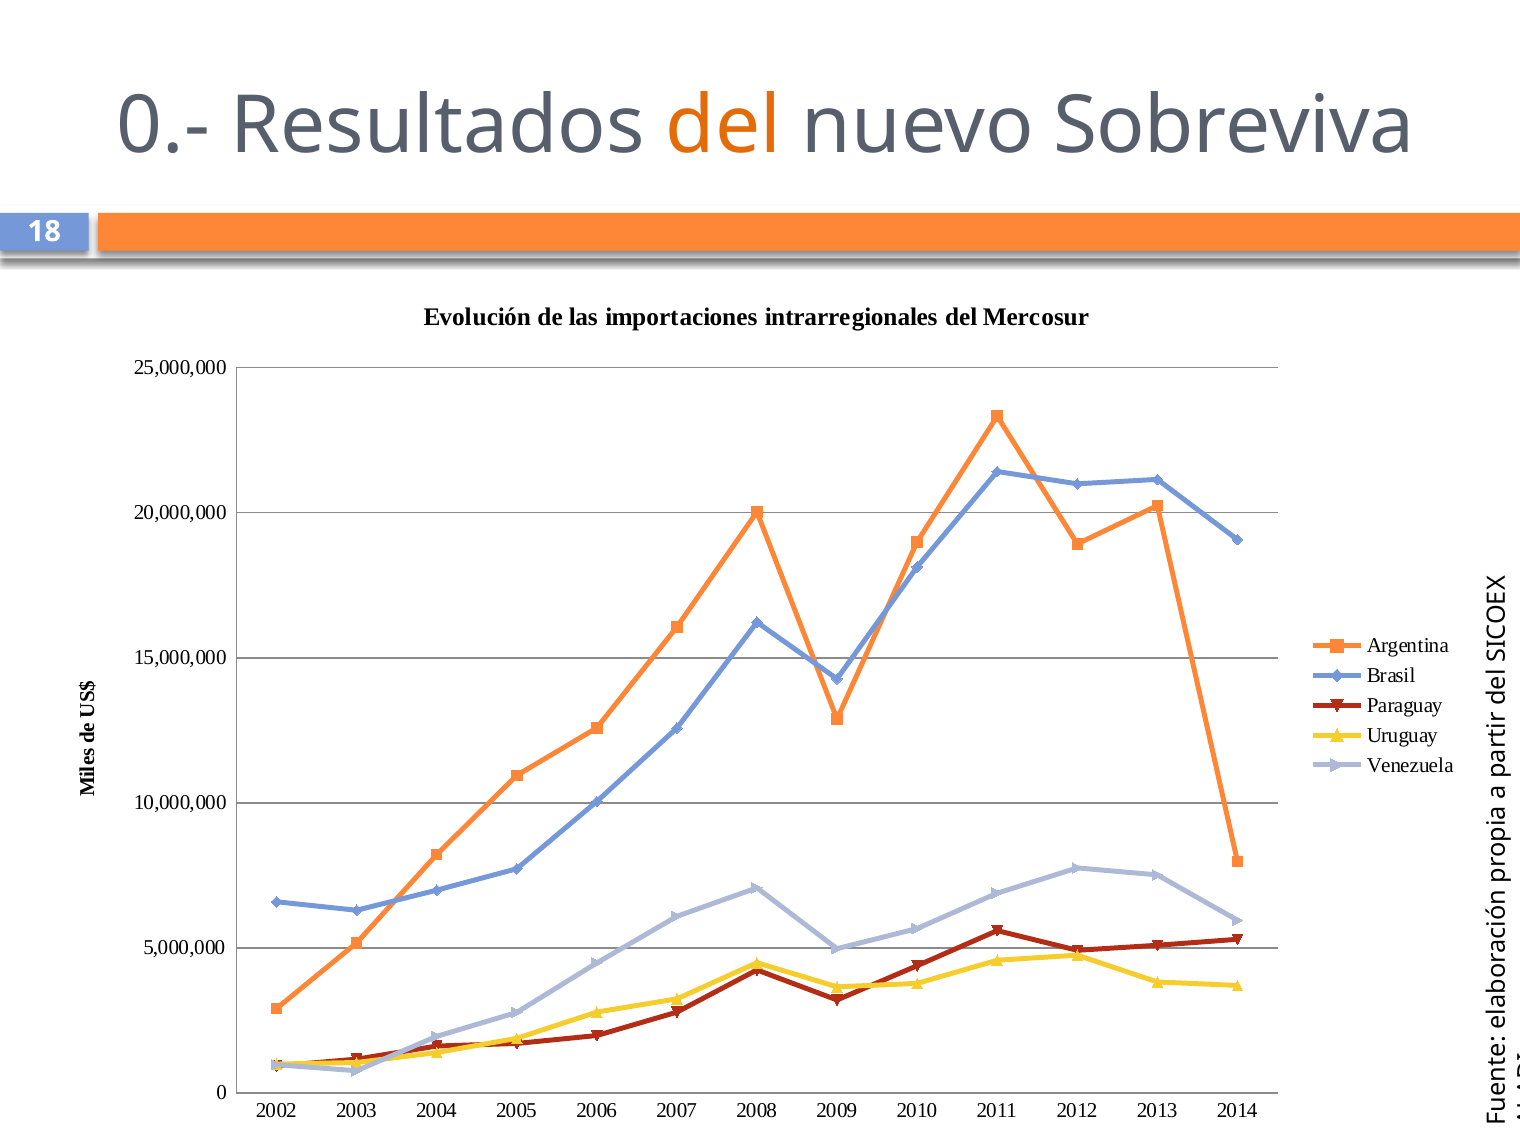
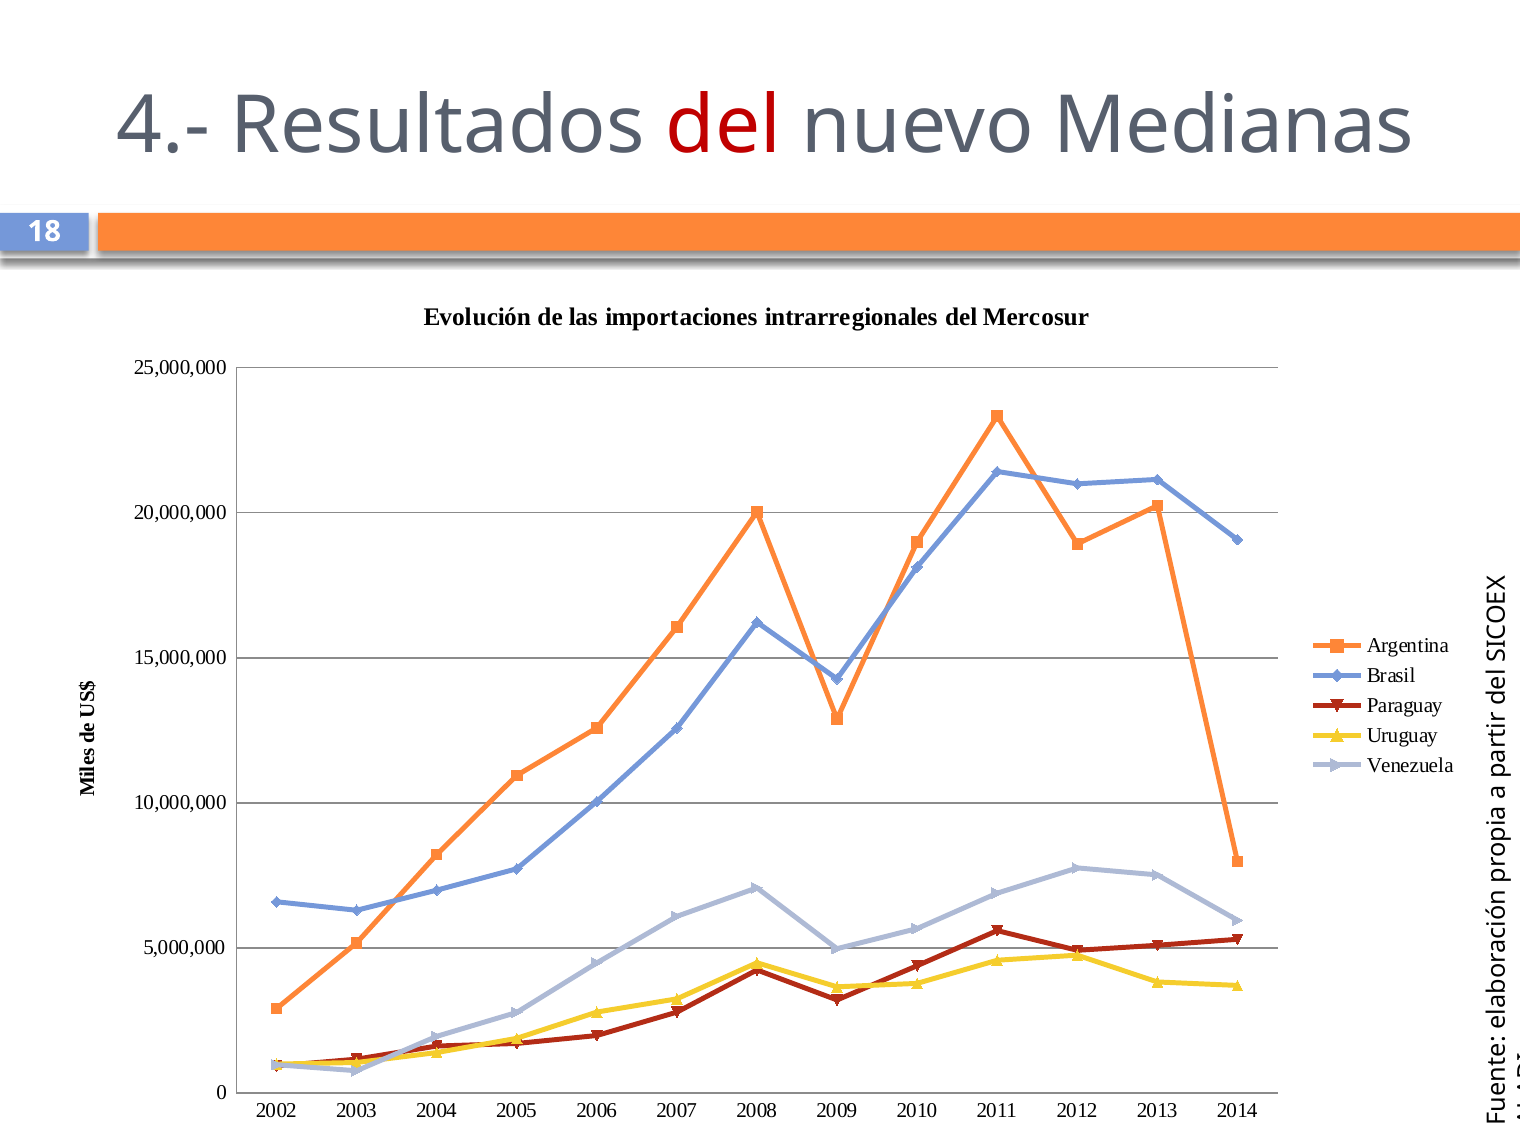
0.-: 0.- -> 4.-
del at (723, 126) colour: orange -> red
Sobreviva: Sobreviva -> Medianas
